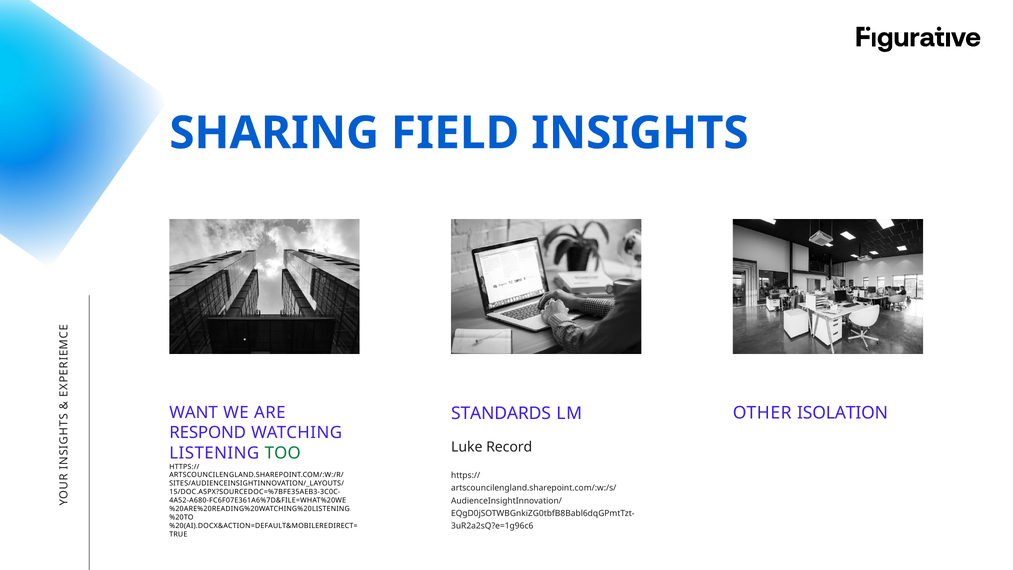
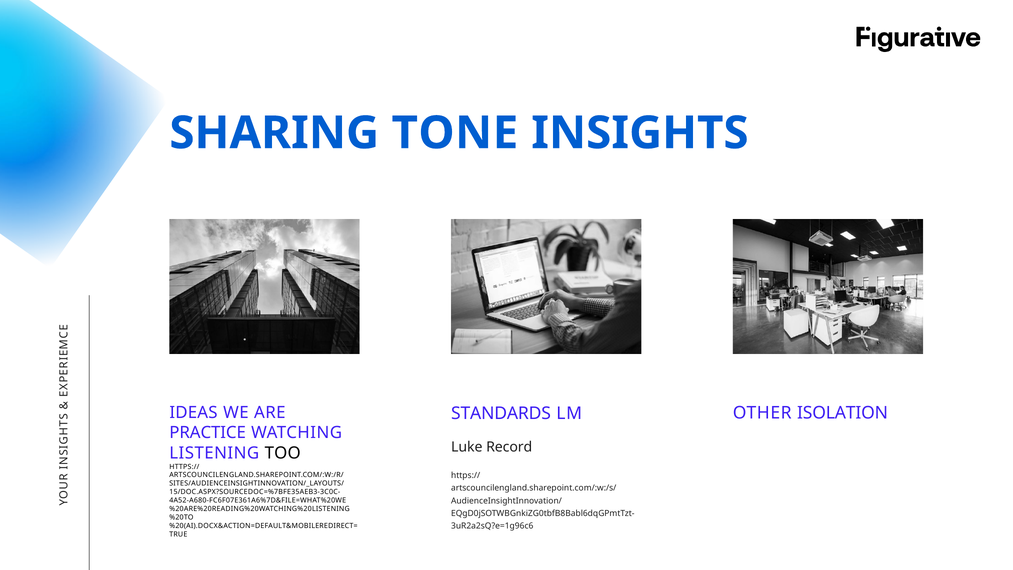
FIELD: FIELD -> TONE
WANT: WANT -> IDEAS
RESPOND: RESPOND -> PRACTICE
TOO colour: green -> black
